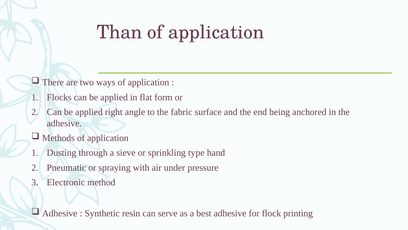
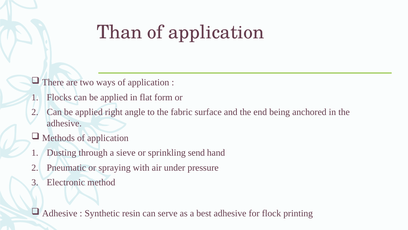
type: type -> send
